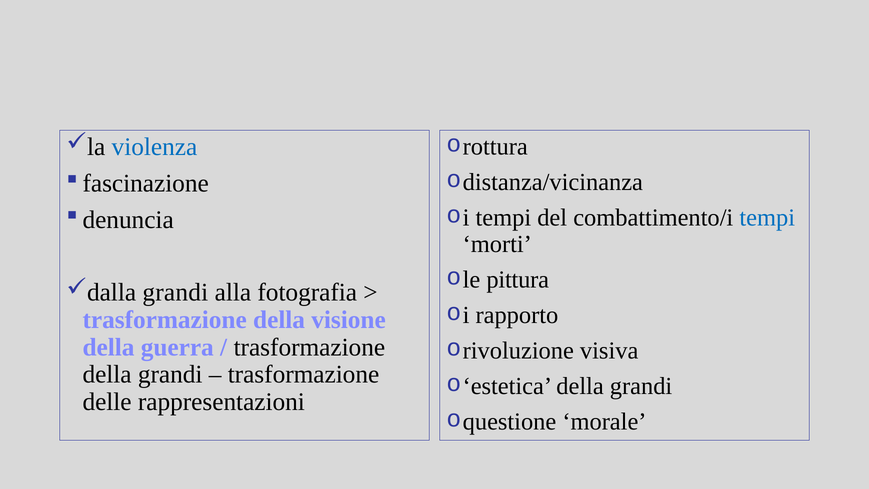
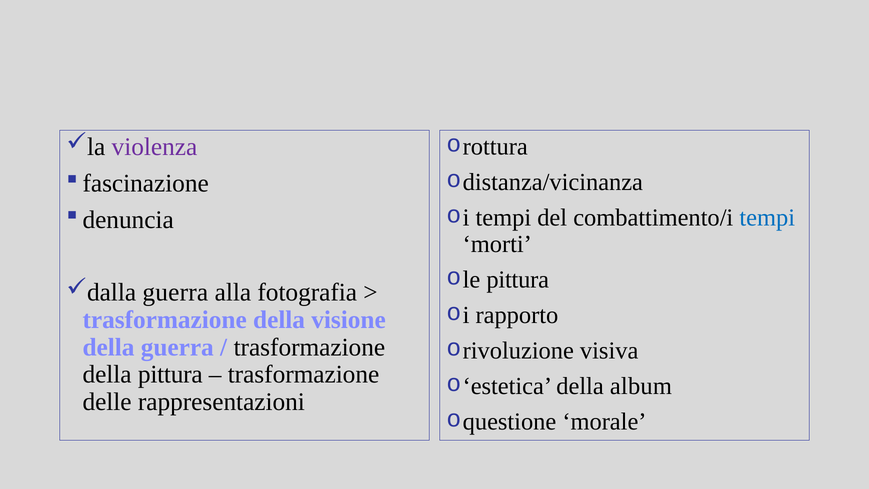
violenza colour: blue -> purple
grandi at (175, 292): grandi -> guerra
grandi at (170, 374): grandi -> pittura
grandi at (641, 386): grandi -> album
